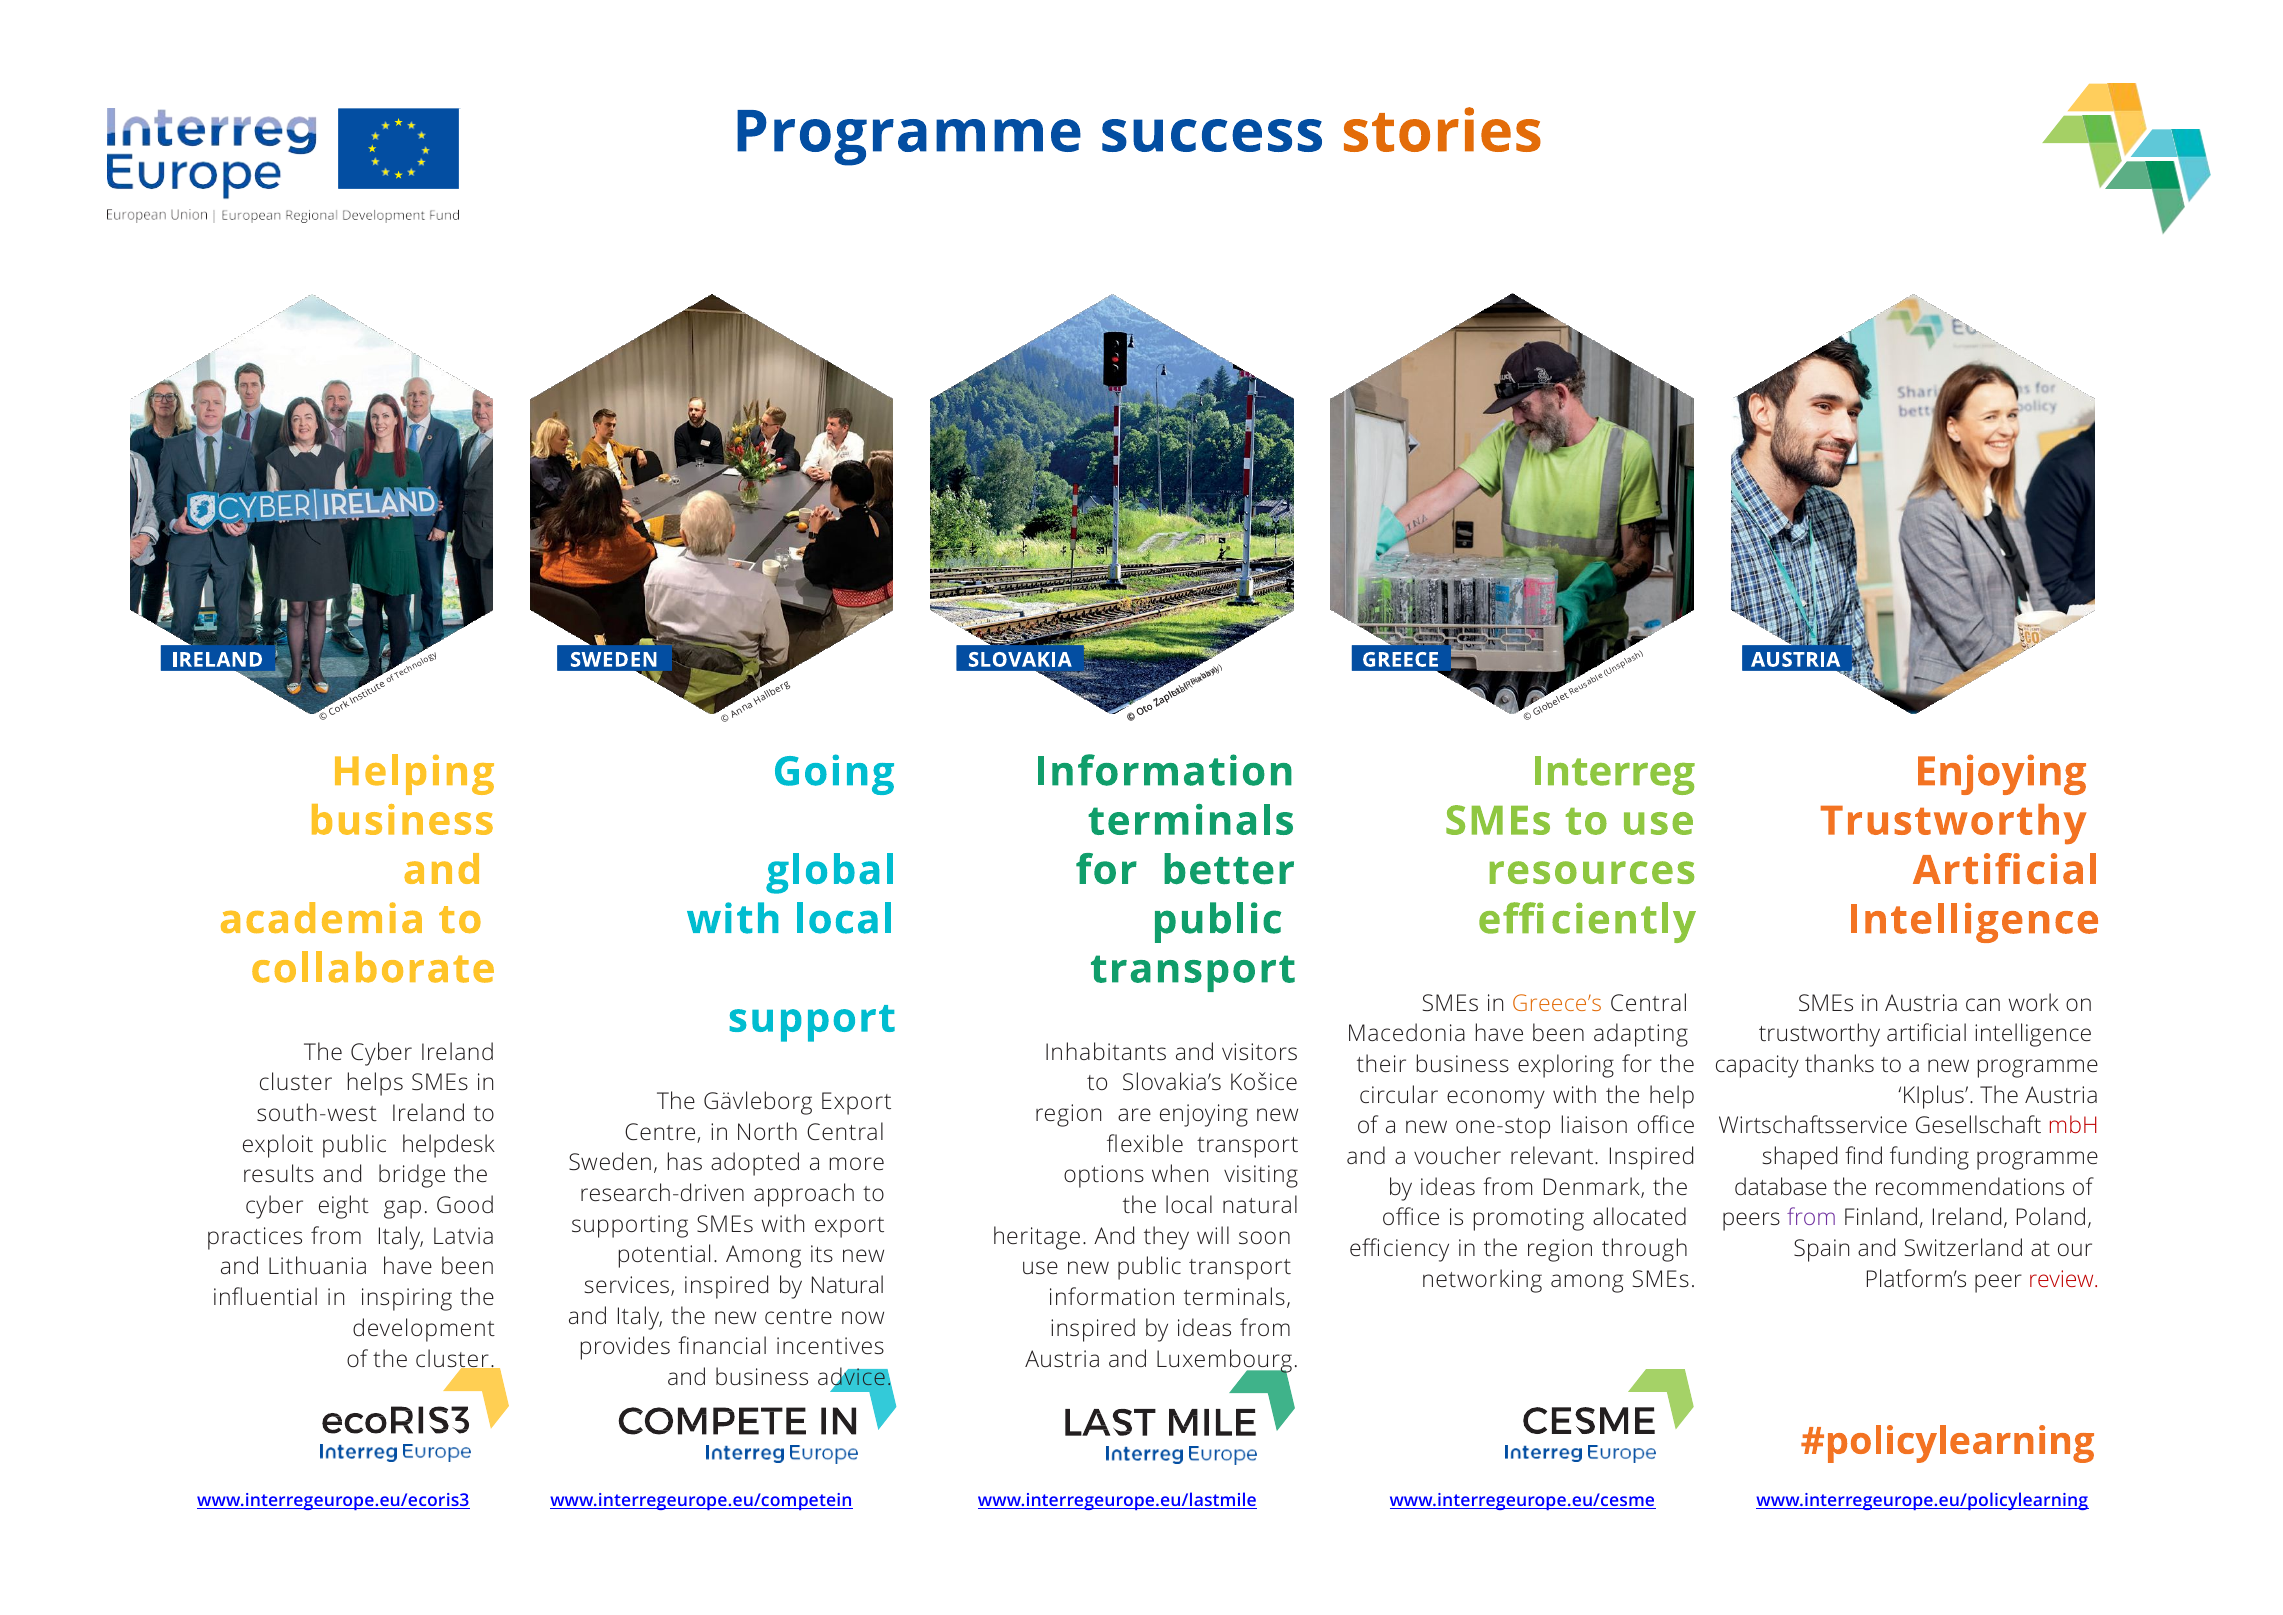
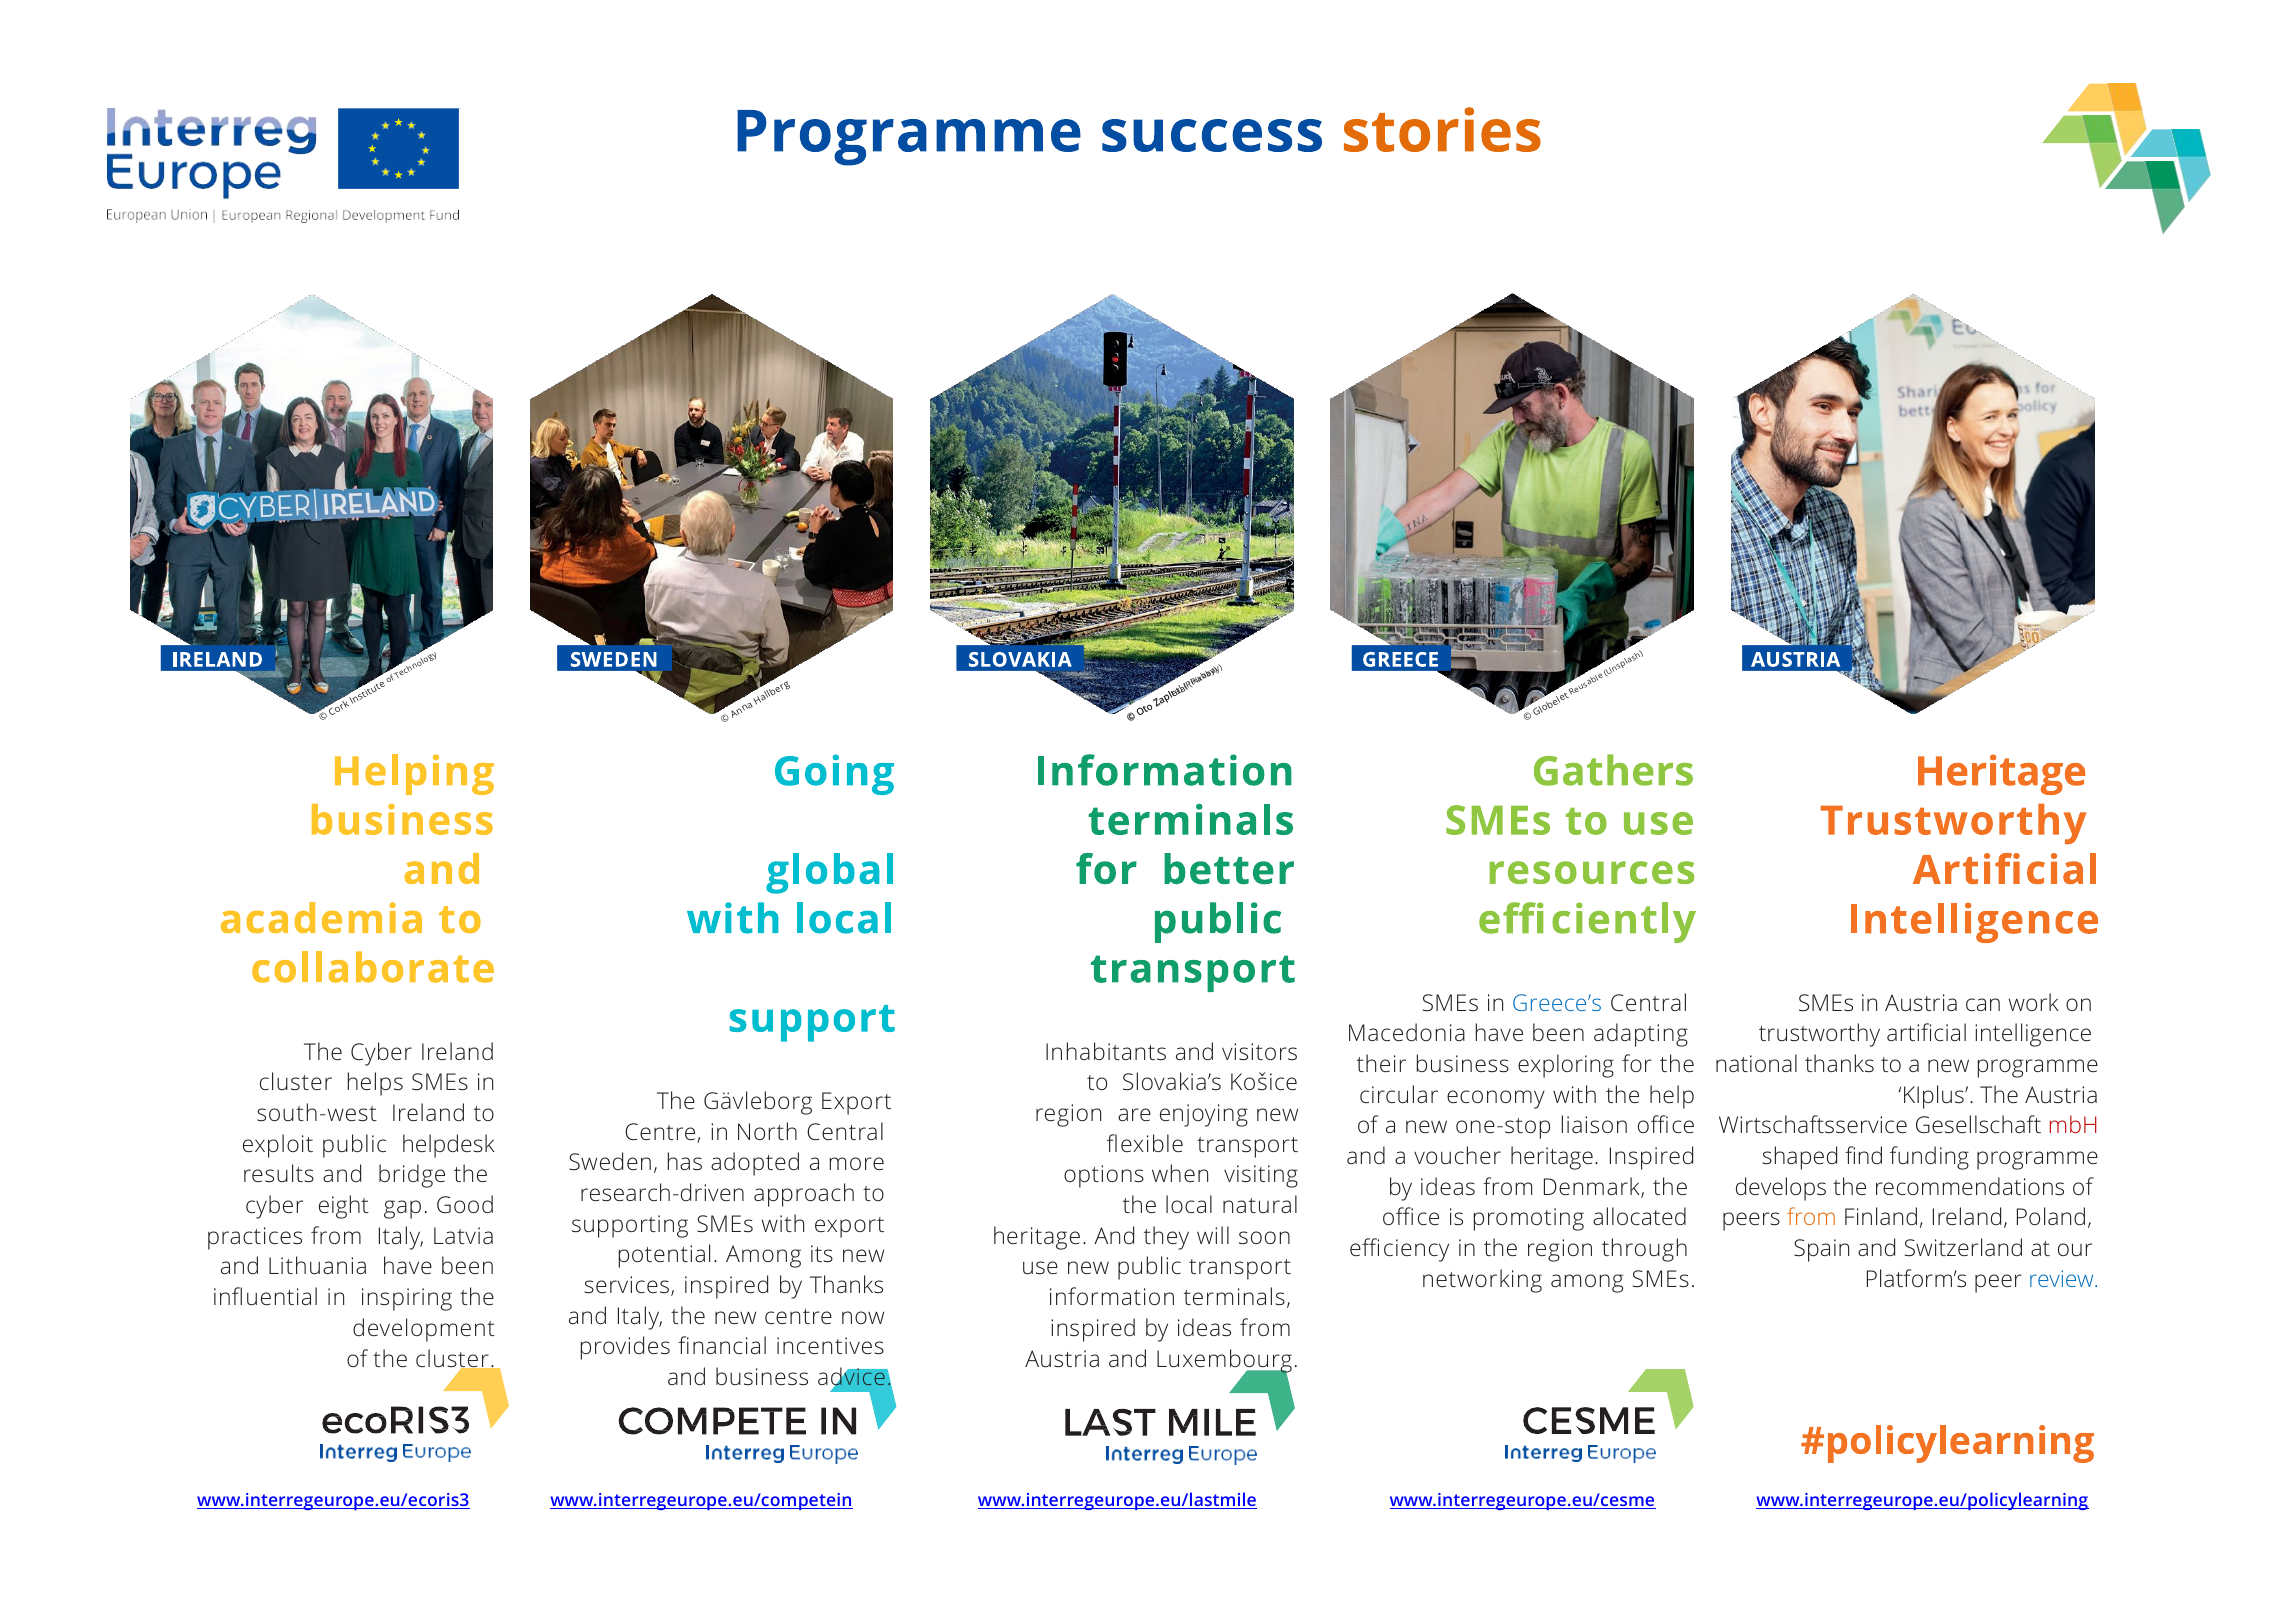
Interreg: Interreg -> Gathers
Enjoying at (2001, 772): Enjoying -> Heritage
Greece’s colour: orange -> blue
capacity: capacity -> national
voucher relevant: relevant -> heritage
database: database -> develops
from at (1812, 1218) colour: purple -> orange
review colour: red -> blue
by Natural: Natural -> Thanks
